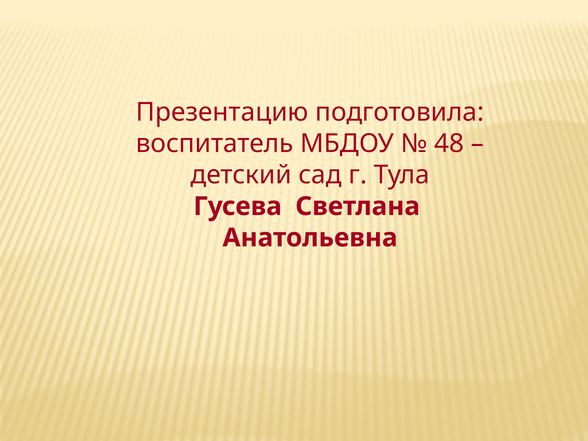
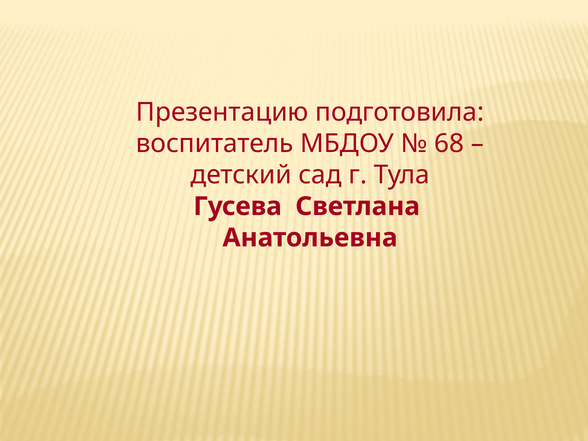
48: 48 -> 68
